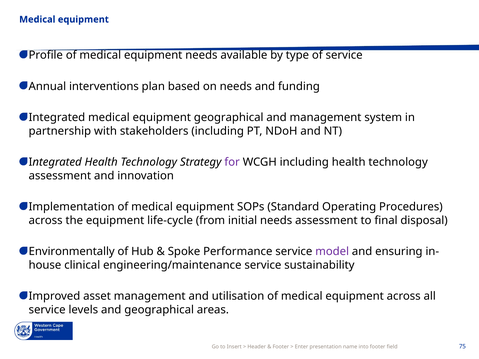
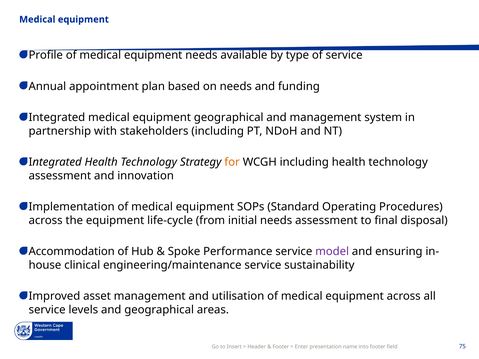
interventions: interventions -> appointment
for colour: purple -> orange
Environmentally: Environmentally -> Accommodation
